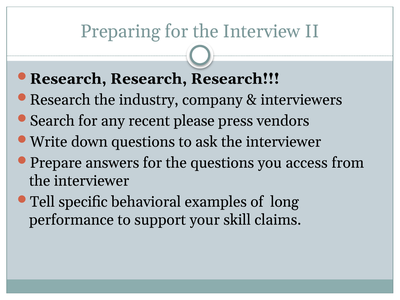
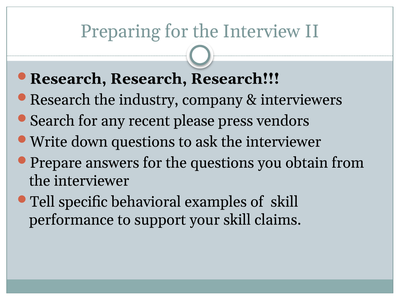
access: access -> obtain
of long: long -> skill
